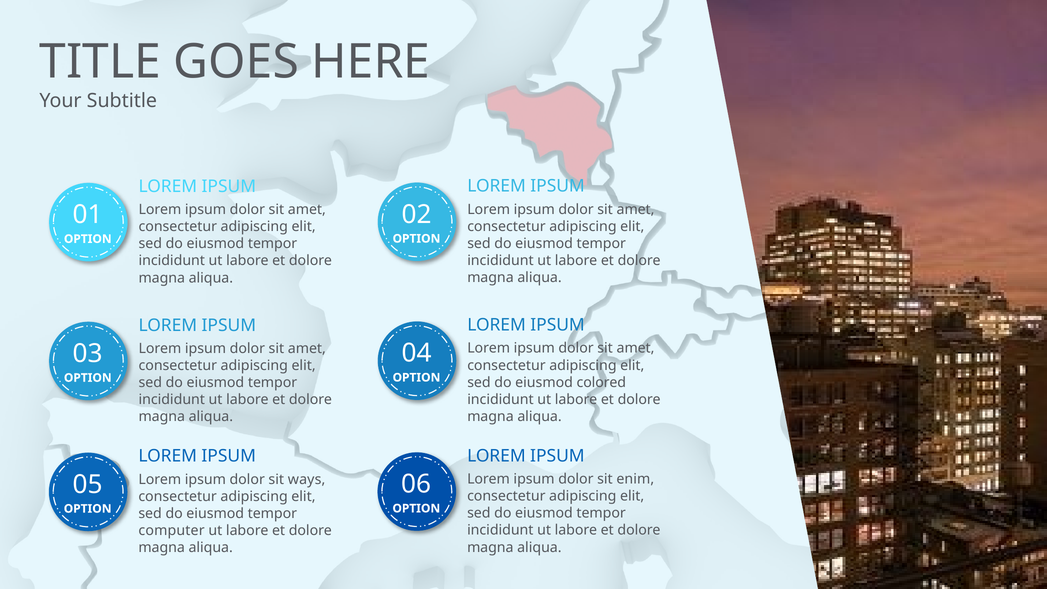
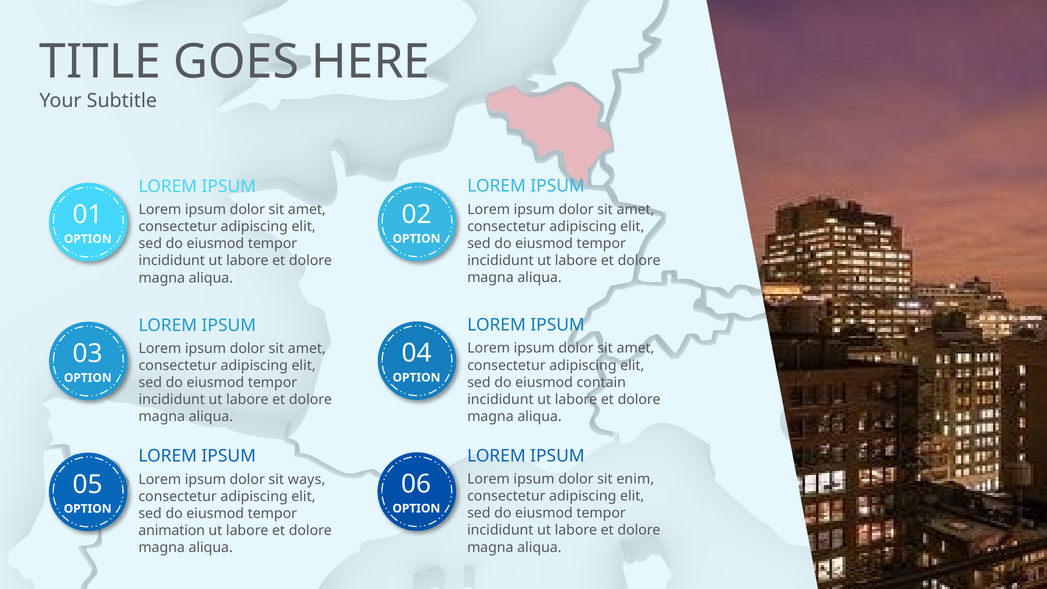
colored: colored -> contain
computer: computer -> animation
